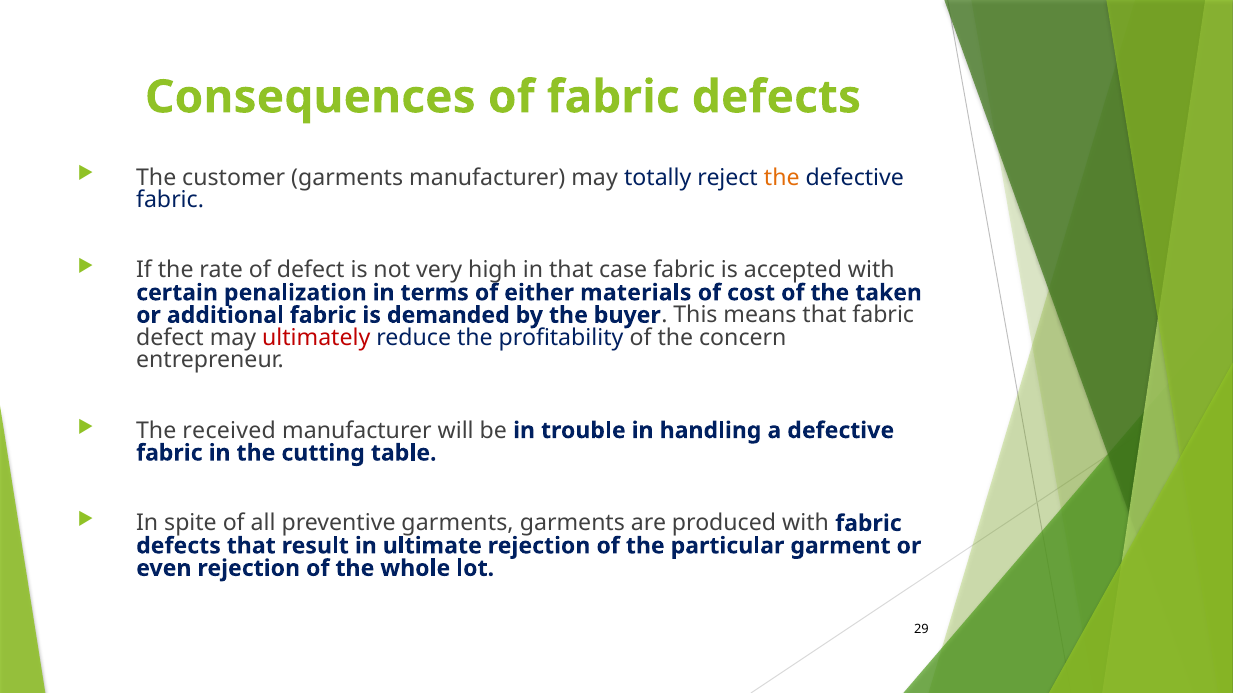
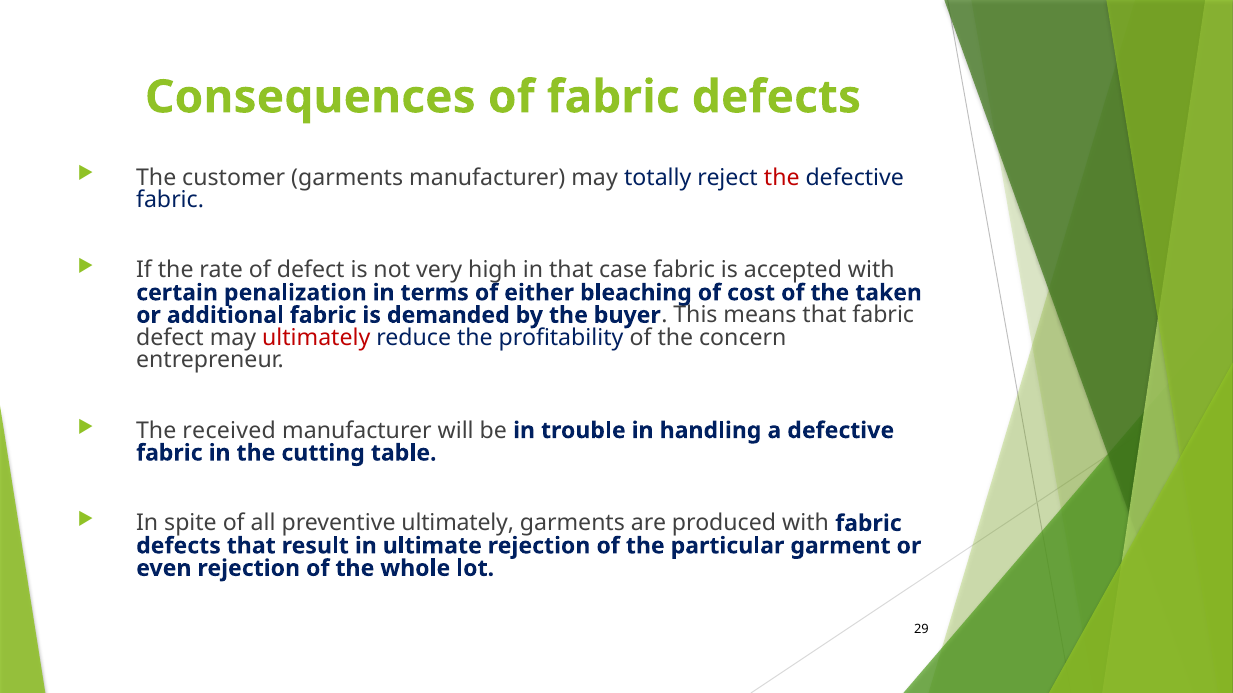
the at (782, 178) colour: orange -> red
materials: materials -> bleaching
preventive garments: garments -> ultimately
